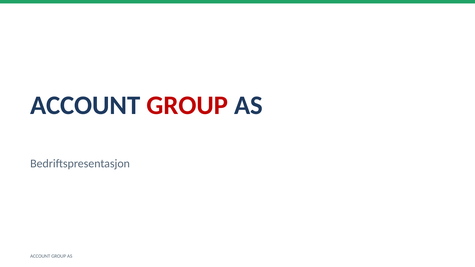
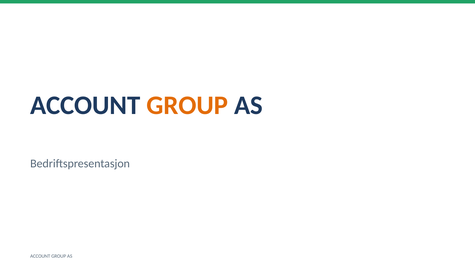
GROUP at (187, 105) colour: red -> orange
